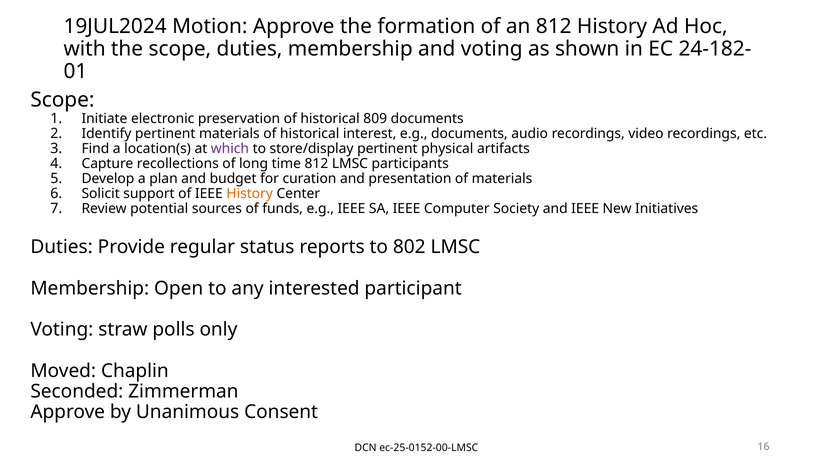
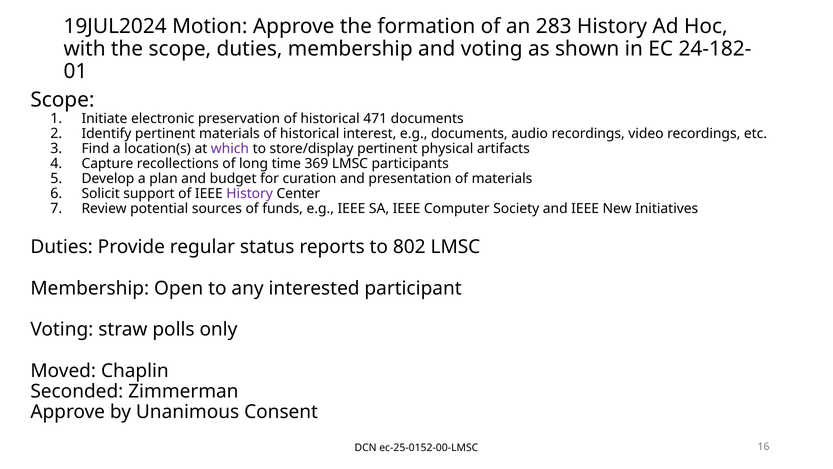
an 812: 812 -> 283
809: 809 -> 471
time 812: 812 -> 369
History at (250, 194) colour: orange -> purple
